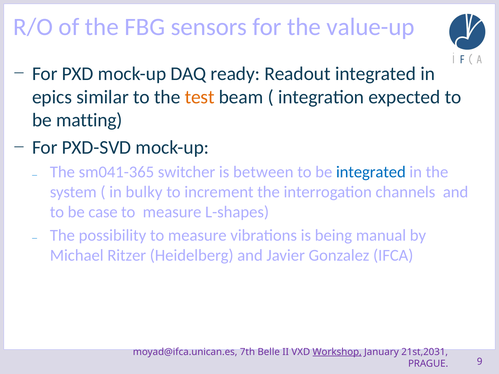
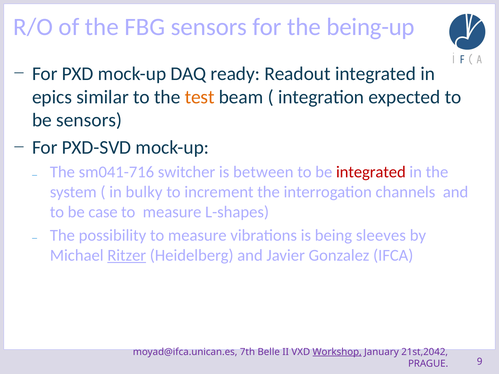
value-up: value-up -> being-up
be matting: matting -> sensors
sm041-365: sm041-365 -> sm041-716
integrated at (371, 172) colour: blue -> red
manual: manual -> sleeves
Ritzer underline: none -> present
21st,2031: 21st,2031 -> 21st,2042
